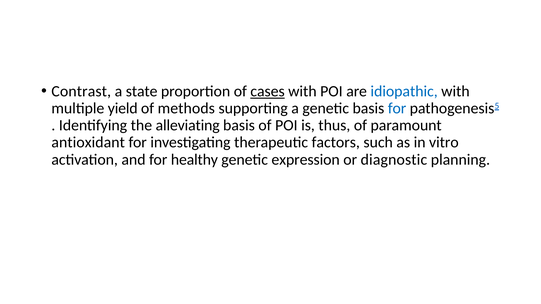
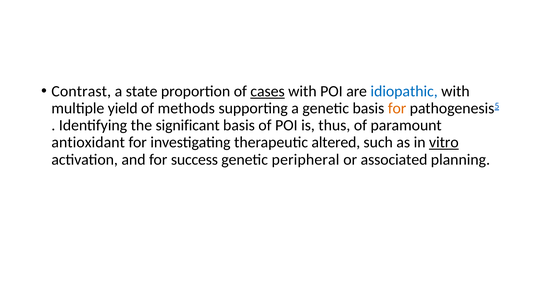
for at (397, 109) colour: blue -> orange
alleviating: alleviating -> significant
factors: factors -> altered
vitro underline: none -> present
healthy: healthy -> success
expression: expression -> peripheral
diagnostic: diagnostic -> associated
